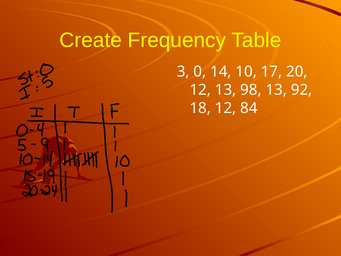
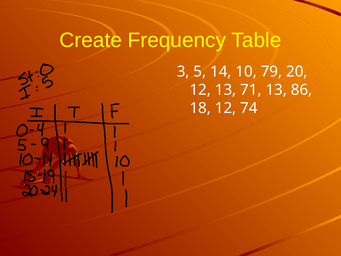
0: 0 -> 5
17: 17 -> 79
98: 98 -> 71
92: 92 -> 86
84: 84 -> 74
